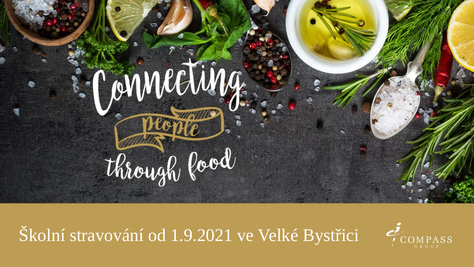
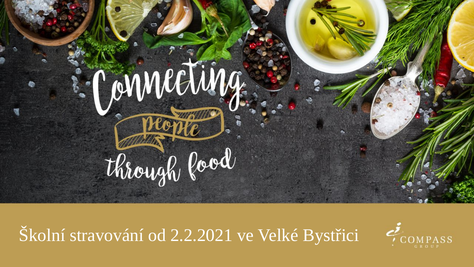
1.9.2021: 1.9.2021 -> 2.2.2021
